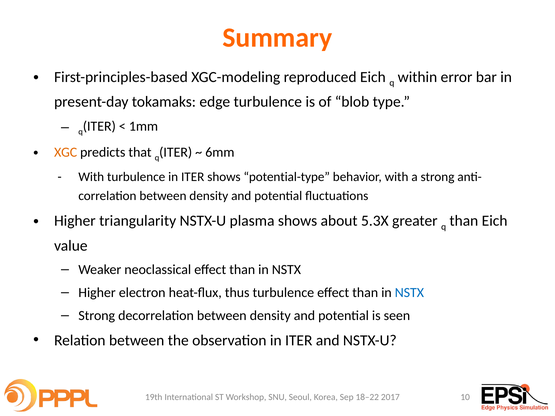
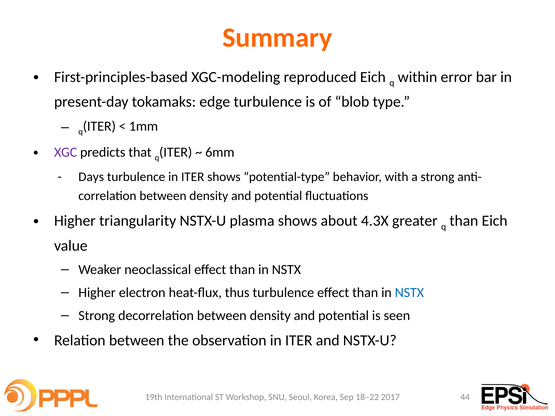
XGC colour: orange -> purple
With at (91, 177): With -> Days
5.3X: 5.3X -> 4.3X
10: 10 -> 44
